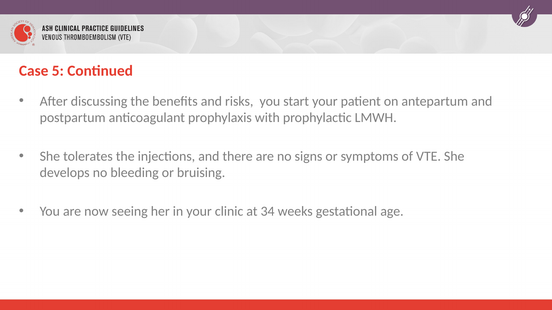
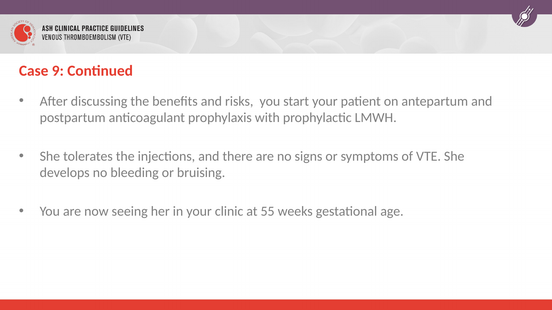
5: 5 -> 9
34: 34 -> 55
